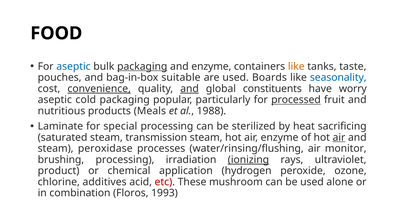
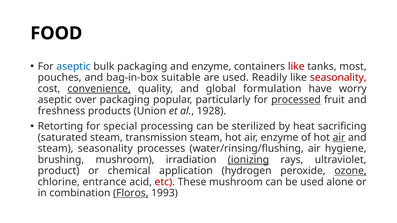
packaging at (142, 66) underline: present -> none
like at (296, 66) colour: orange -> red
taste: taste -> most
Boards: Boards -> Readily
seasonality at (338, 78) colour: blue -> red
and at (190, 89) underline: present -> none
constituents: constituents -> formulation
cold: cold -> over
nutritious: nutritious -> freshness
Meals: Meals -> Union
1988: 1988 -> 1928
Laminate: Laminate -> Retorting
steam peroxidase: peroxidase -> seasonality
monitor: monitor -> hygiene
brushing processing: processing -> mushroom
ozone underline: none -> present
additives: additives -> entrance
Floros underline: none -> present
